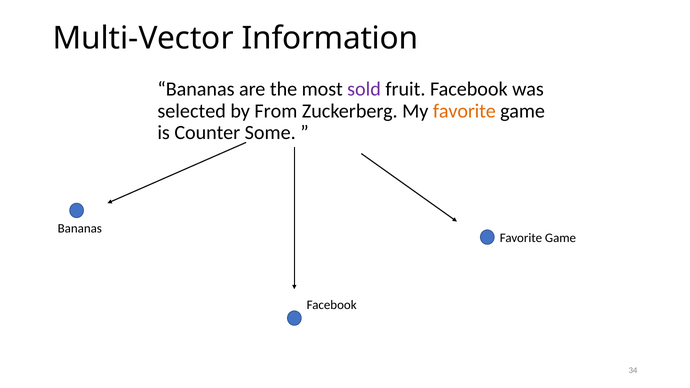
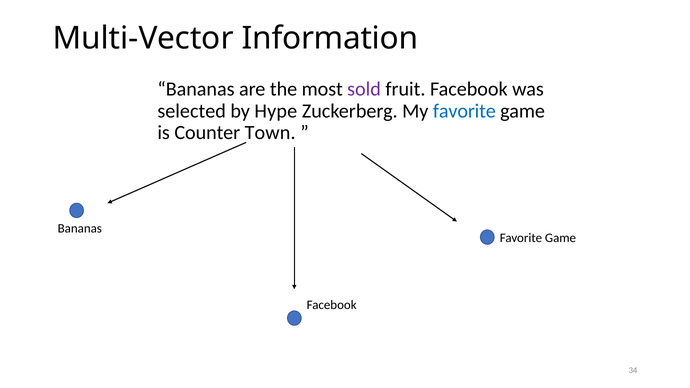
From: From -> Hype
favorite at (464, 111) colour: orange -> blue
Some: Some -> Town
